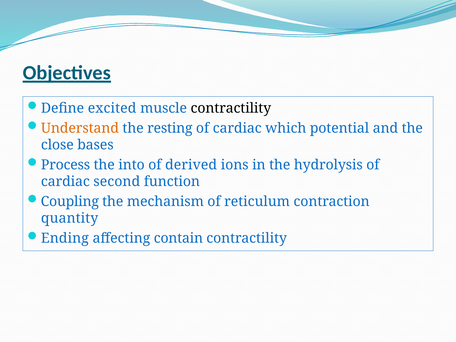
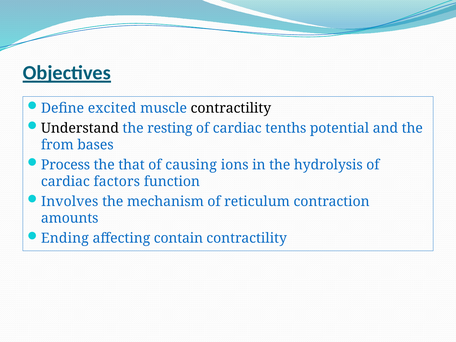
Understand colour: orange -> black
which: which -> tenths
close: close -> from
into: into -> that
derived: derived -> causing
second: second -> factors
Coupling: Coupling -> Involves
quantity: quantity -> amounts
